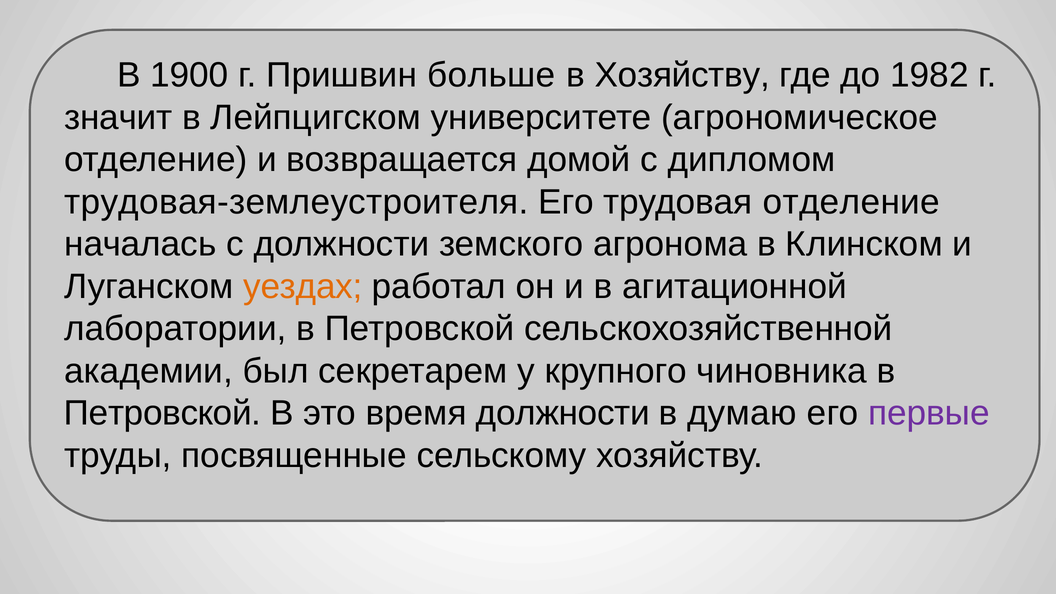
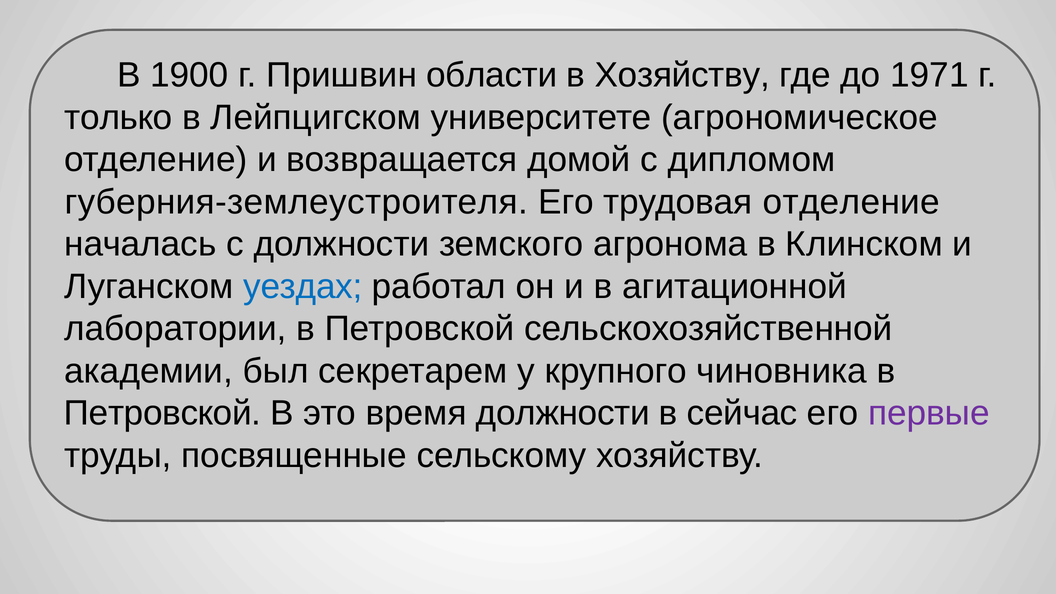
больше: больше -> области
1982: 1982 -> 1971
значит: значит -> только
трудовая-землеустроителя: трудовая-землеустроителя -> губерния-землеустроителя
уездах colour: orange -> blue
думаю: думаю -> сейчас
